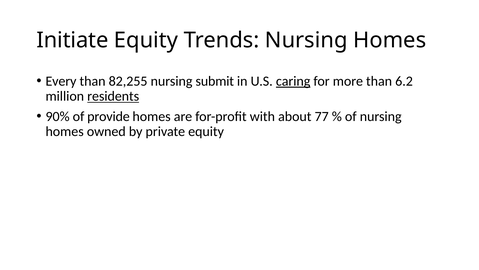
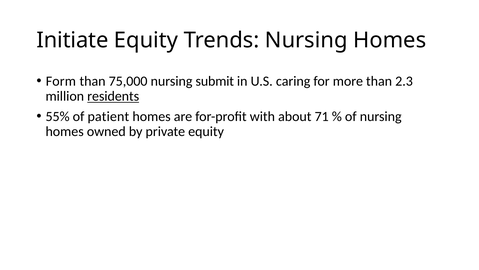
Every: Every -> Form
82,255: 82,255 -> 75,000
caring underline: present -> none
6.2: 6.2 -> 2.3
90%: 90% -> 55%
provide: provide -> patient
77: 77 -> 71
